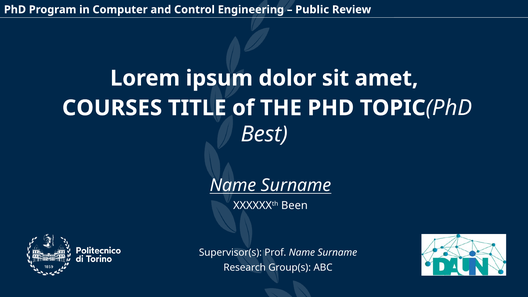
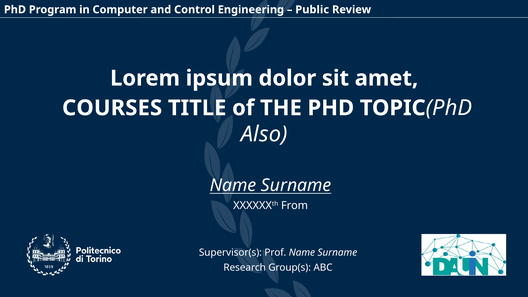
Best: Best -> Also
Been: Been -> From
